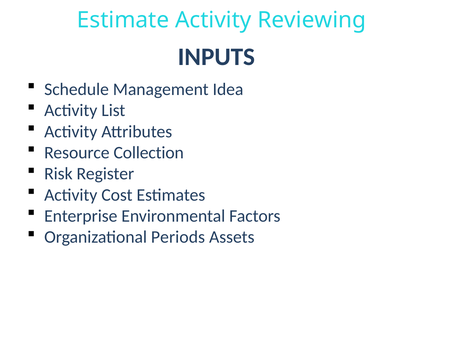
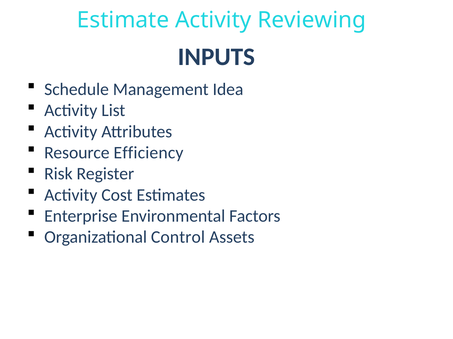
Collection: Collection -> Efficiency
Periods: Periods -> Control
